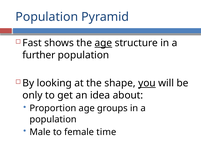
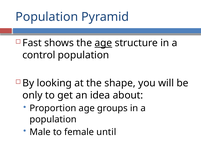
further: further -> control
you underline: present -> none
time: time -> until
